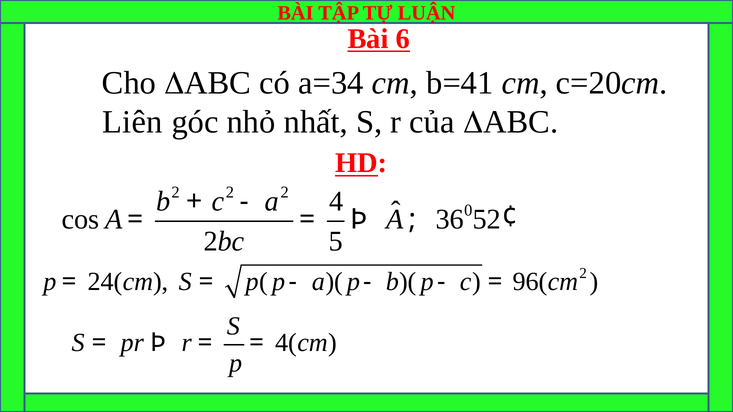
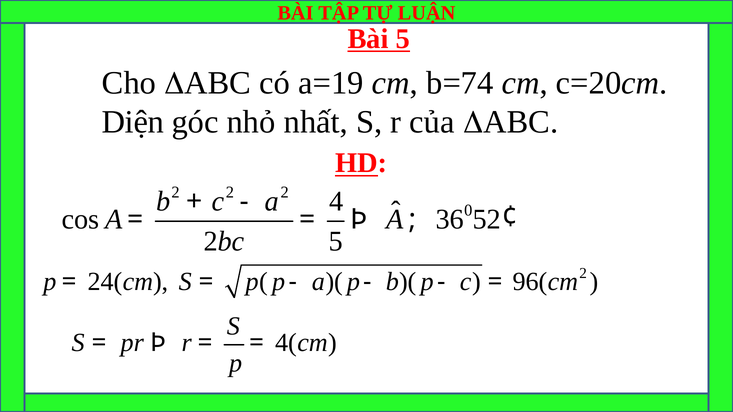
Bài 6: 6 -> 5
a=34: a=34 -> a=19
b=41: b=41 -> b=74
Liên: Liên -> Diện
